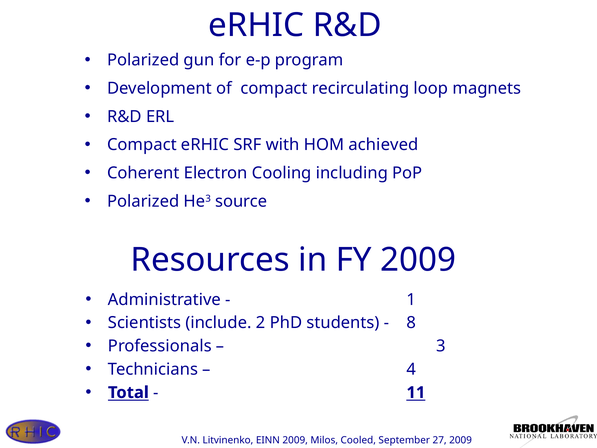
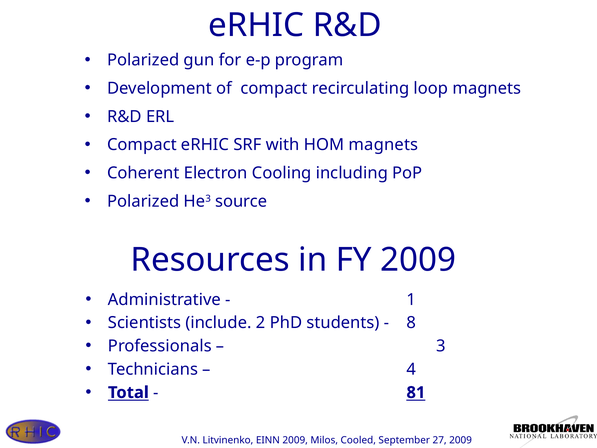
HOM achieved: achieved -> magnets
11: 11 -> 81
